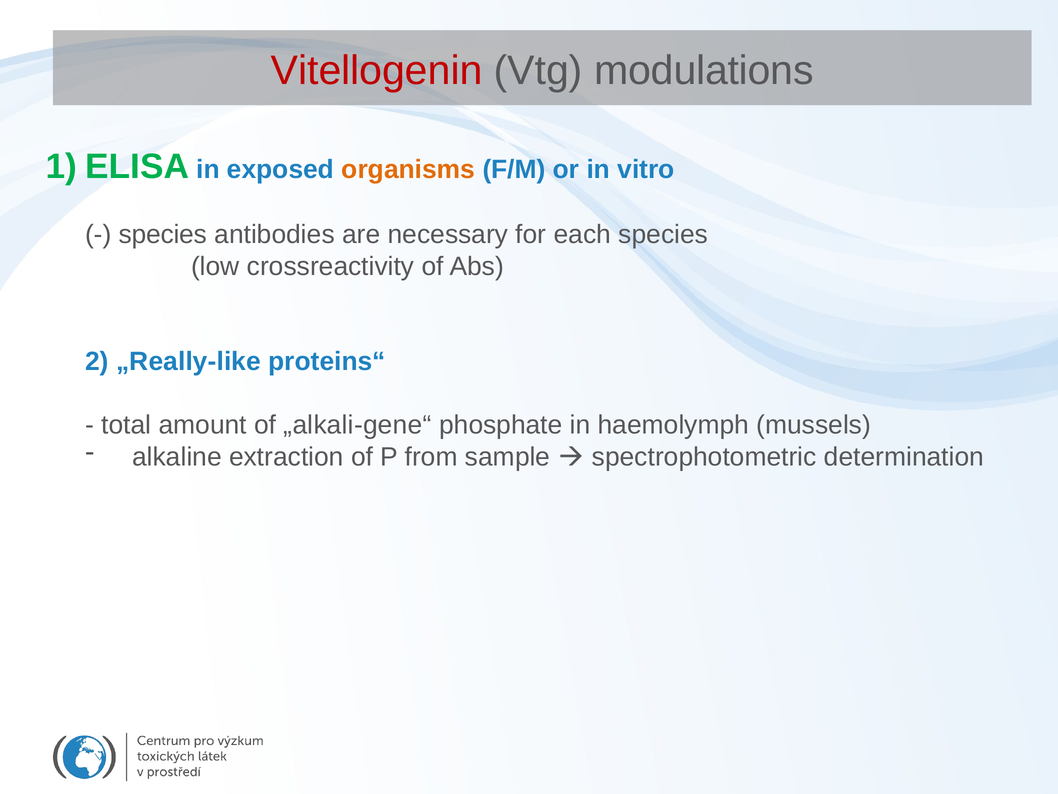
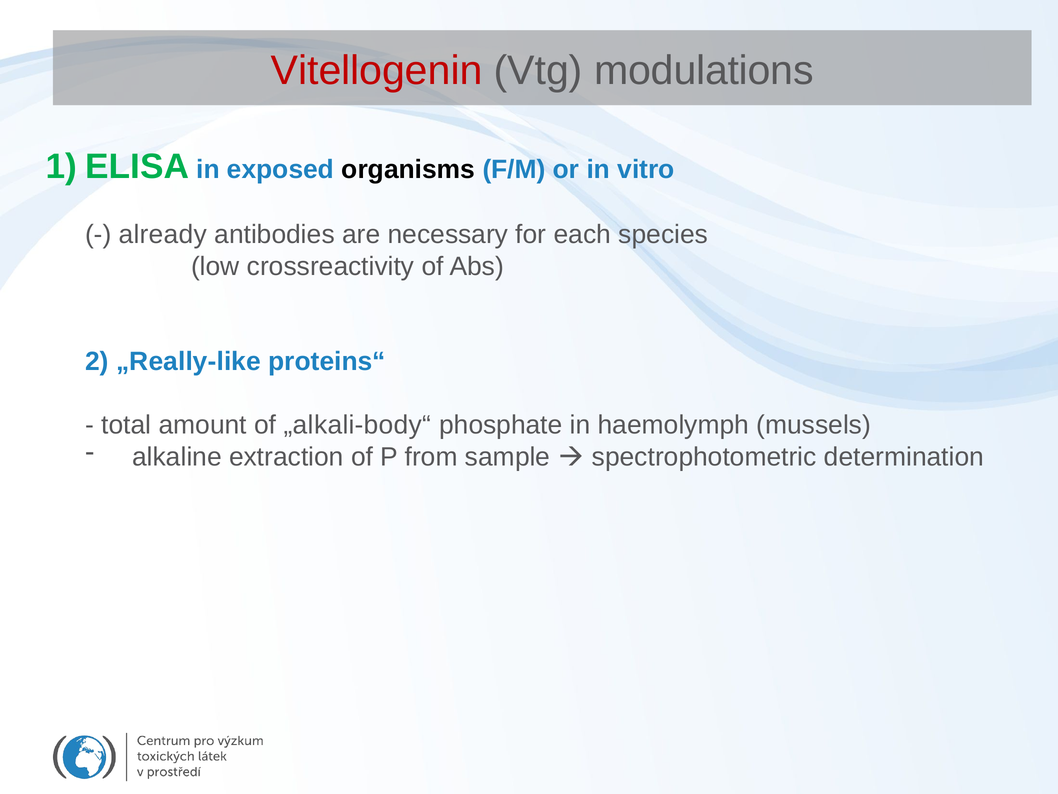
organisms colour: orange -> black
species at (163, 234): species -> already
„alkali-gene“: „alkali-gene“ -> „alkali-body“
